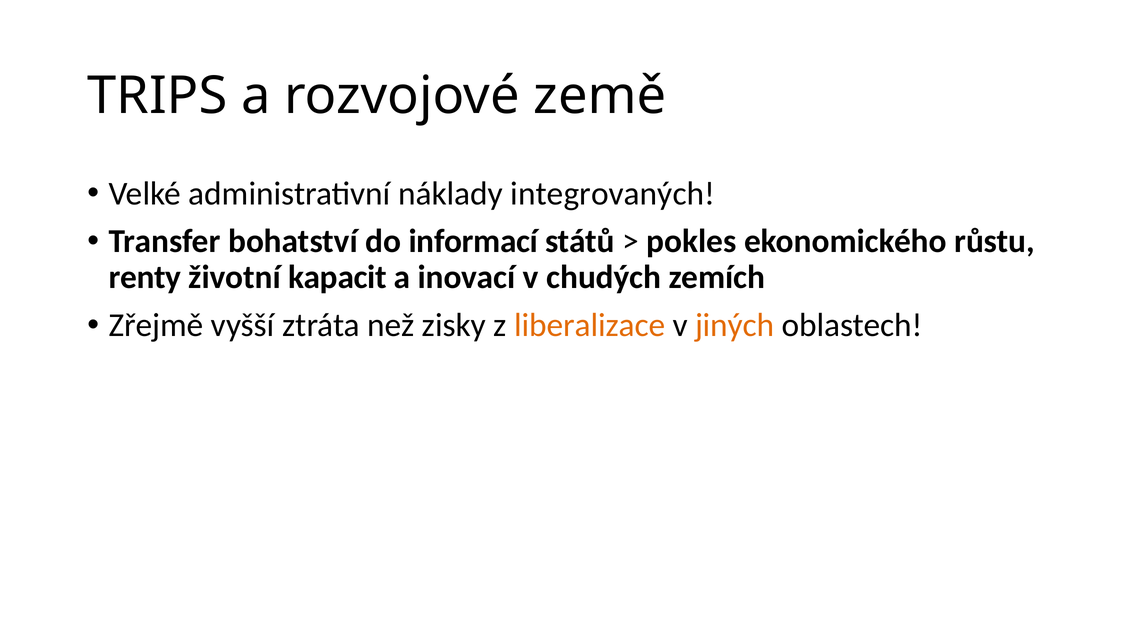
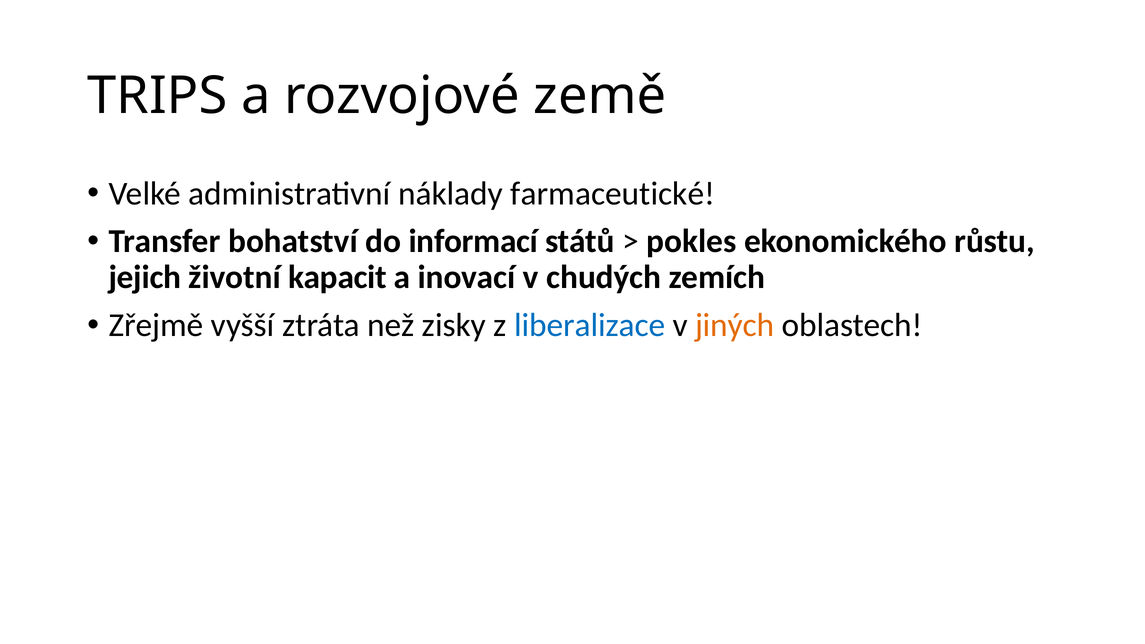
integrovaných: integrovaných -> farmaceutické
renty: renty -> jejich
liberalizace colour: orange -> blue
